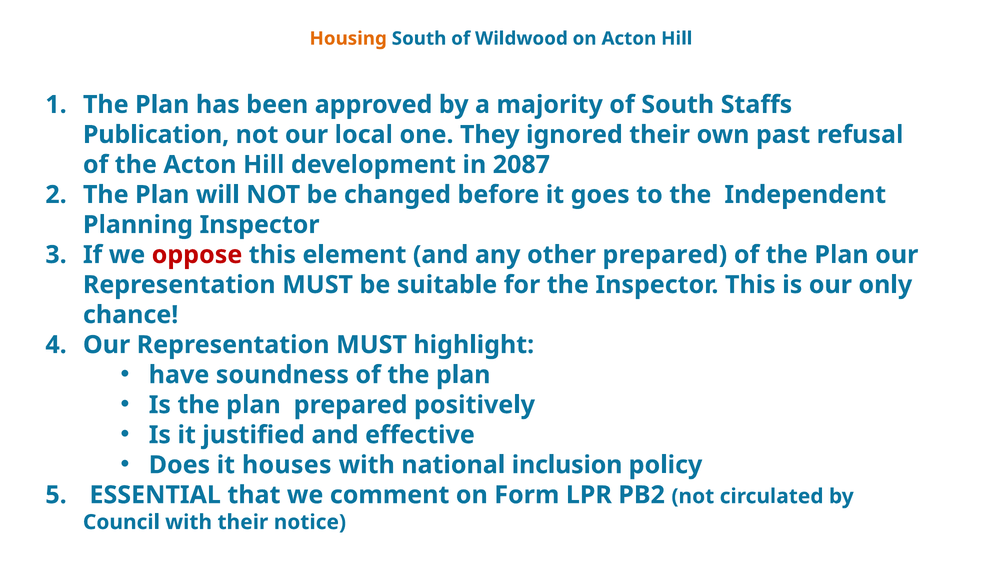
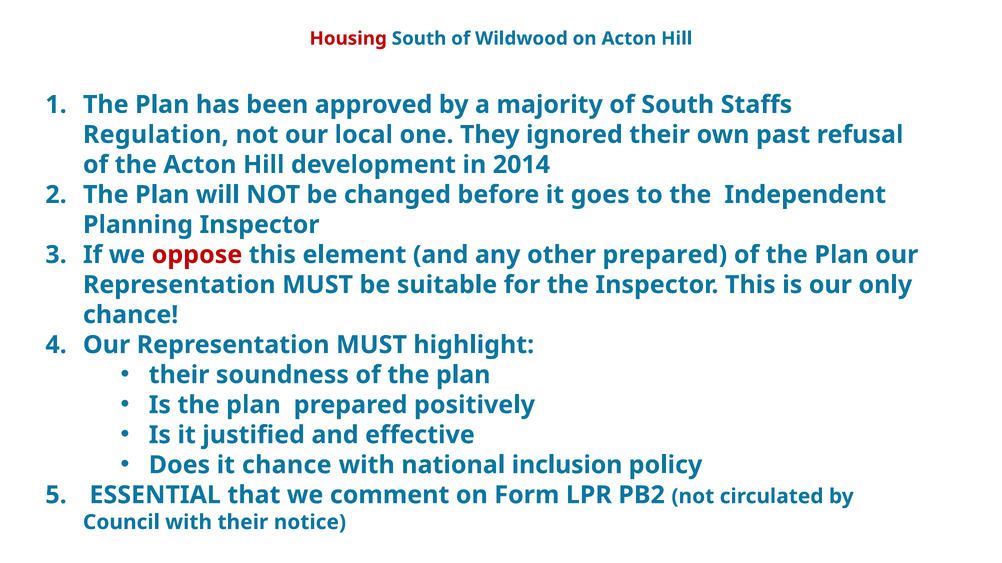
Housing colour: orange -> red
Publication: Publication -> Regulation
2087: 2087 -> 2014
have at (179, 375): have -> their
it houses: houses -> chance
